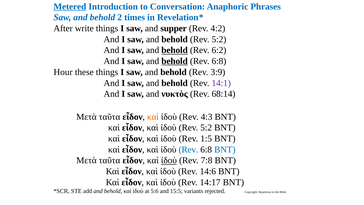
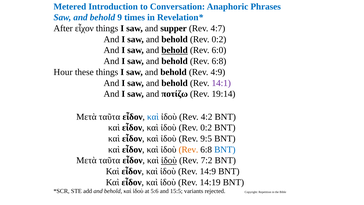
Metered underline: present -> none
2: 2 -> 9
write: write -> εἶχον
4:2: 4:2 -> 4:7
behold Rev 5:2: 5:2 -> 0:2
6:2: 6:2 -> 6:0
behold at (175, 61) underline: present -> none
3:9: 3:9 -> 4:9
νυκτὸς: νυκτὸς -> ποτίζω
68:14: 68:14 -> 19:14
καὶ at (153, 117) colour: orange -> blue
4:3: 4:3 -> 4:2
ἰδοὺ Rev 5:2: 5:2 -> 0:2
1:5: 1:5 -> 9:5
Rev at (188, 149) colour: blue -> orange
7:8: 7:8 -> 7:2
14:6: 14:6 -> 14:9
14:17: 14:17 -> 14:19
